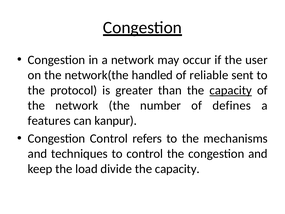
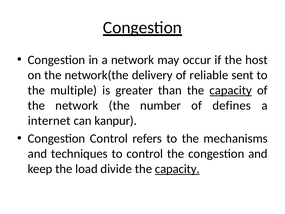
user: user -> host
handled: handled -> delivery
protocol: protocol -> multiple
features: features -> internet
capacity at (177, 169) underline: none -> present
